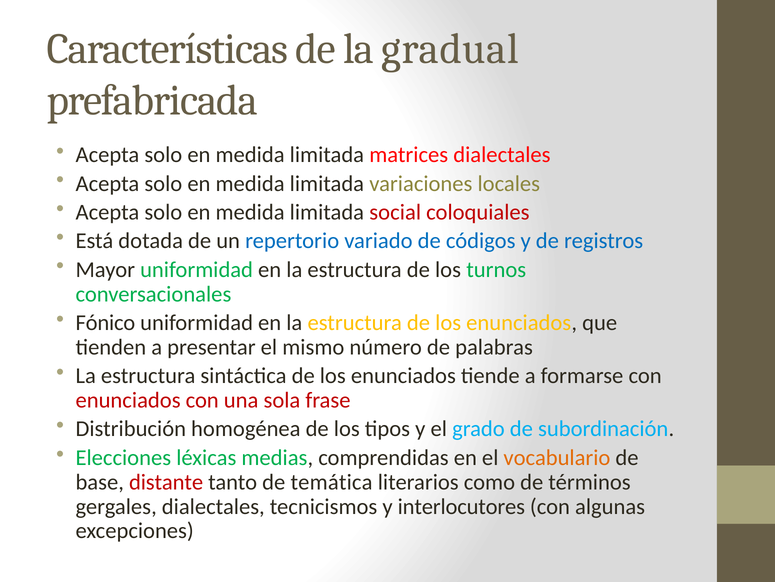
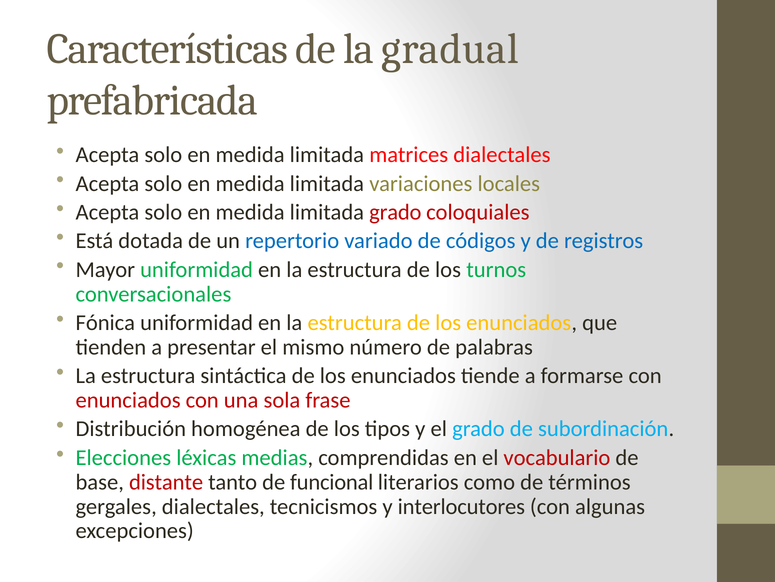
limitada social: social -> grado
Fónico: Fónico -> Fónica
vocabulario colour: orange -> red
temática: temática -> funcional
